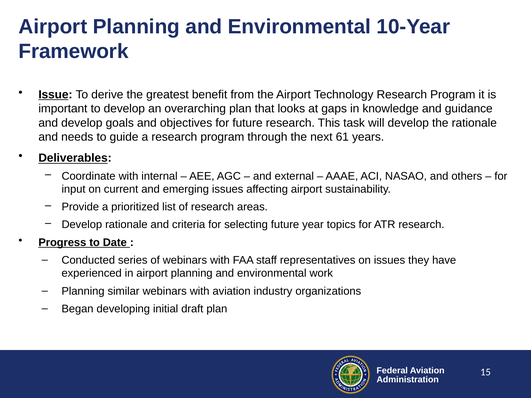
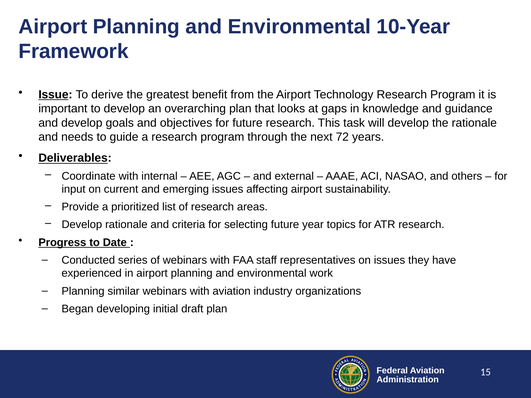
61: 61 -> 72
